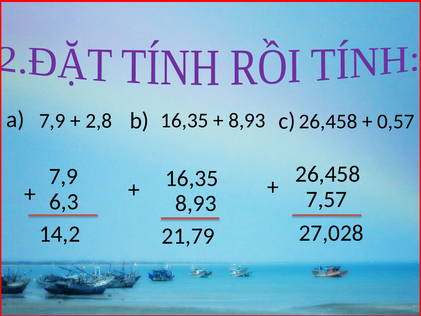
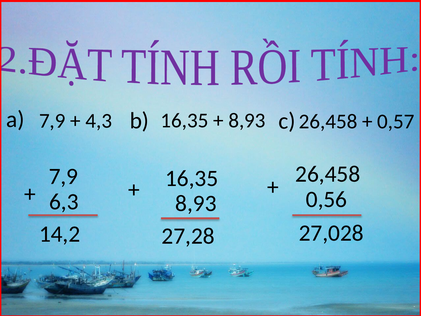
2,8: 2,8 -> 4,3
7,57: 7,57 -> 0,56
21,79: 21,79 -> 27,28
